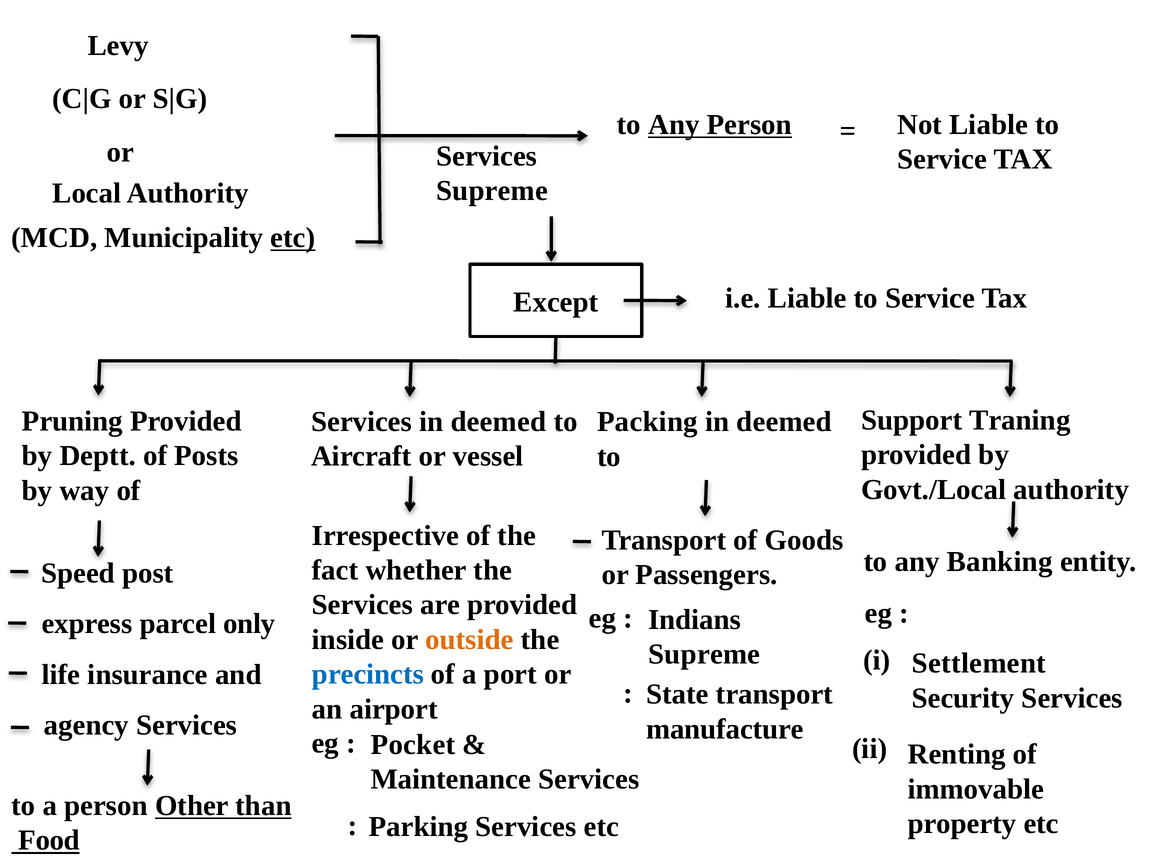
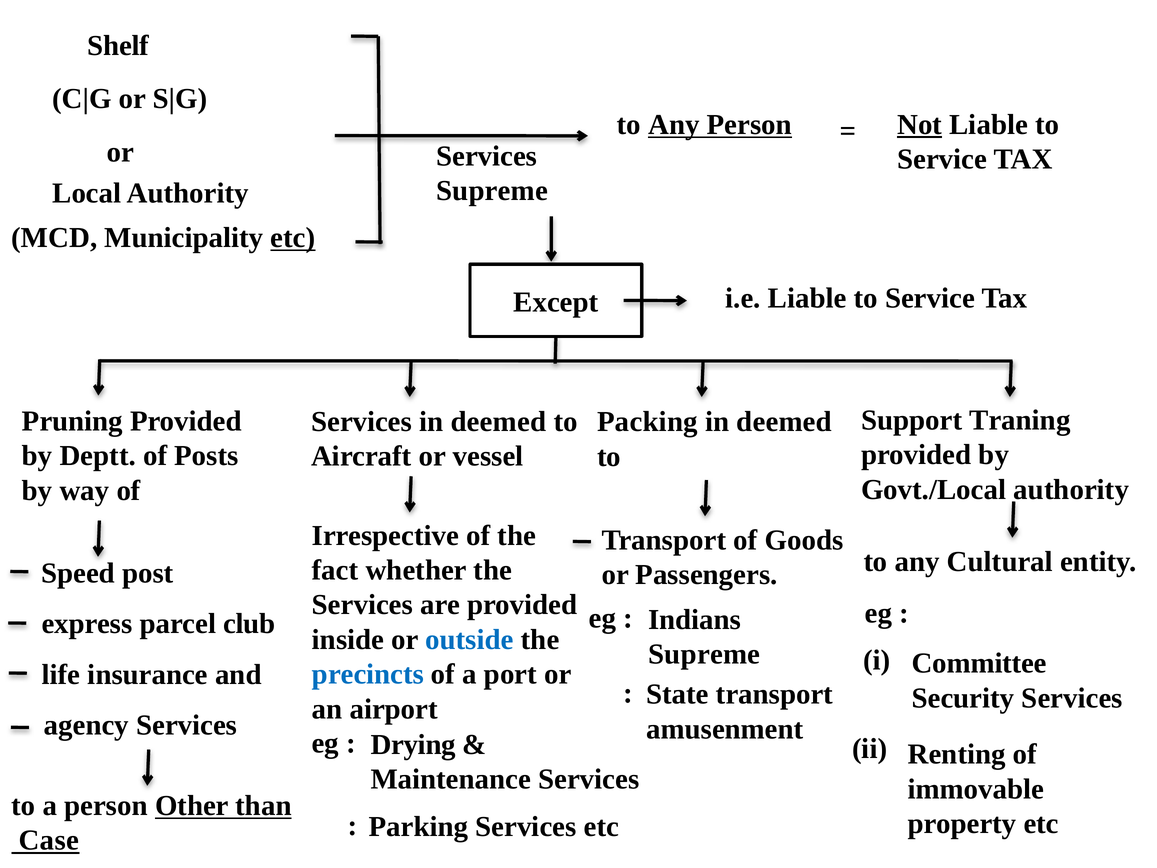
Levy: Levy -> Shelf
Not underline: none -> present
Banking: Banking -> Cultural
only: only -> club
outside colour: orange -> blue
Settlement: Settlement -> Committee
manufacture: manufacture -> amusenment
Pocket: Pocket -> Drying
Food: Food -> Case
